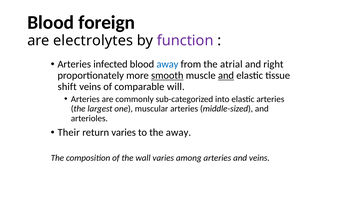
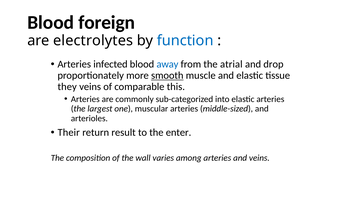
function colour: purple -> blue
right: right -> drop
and at (226, 76) underline: present -> none
shift: shift -> they
will: will -> this
return varies: varies -> result
the away: away -> enter
